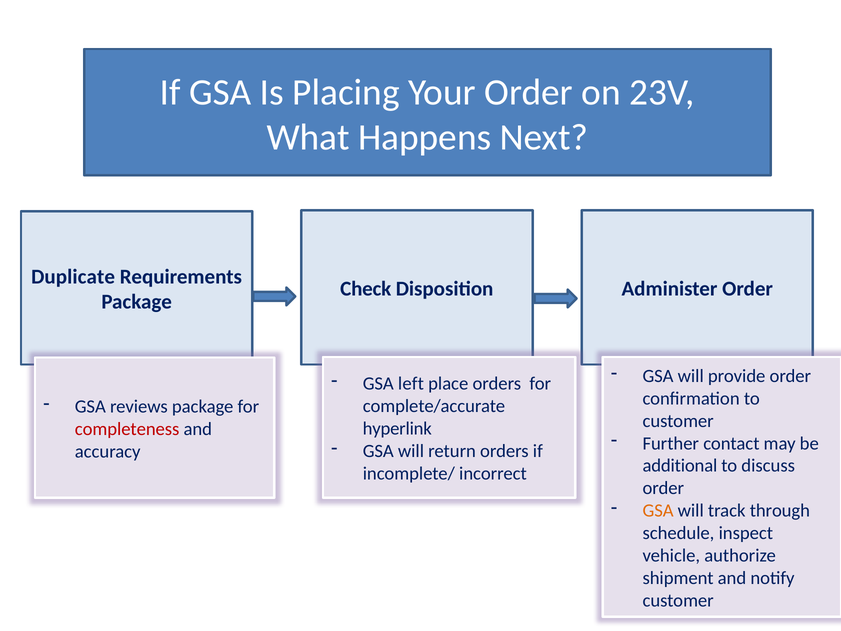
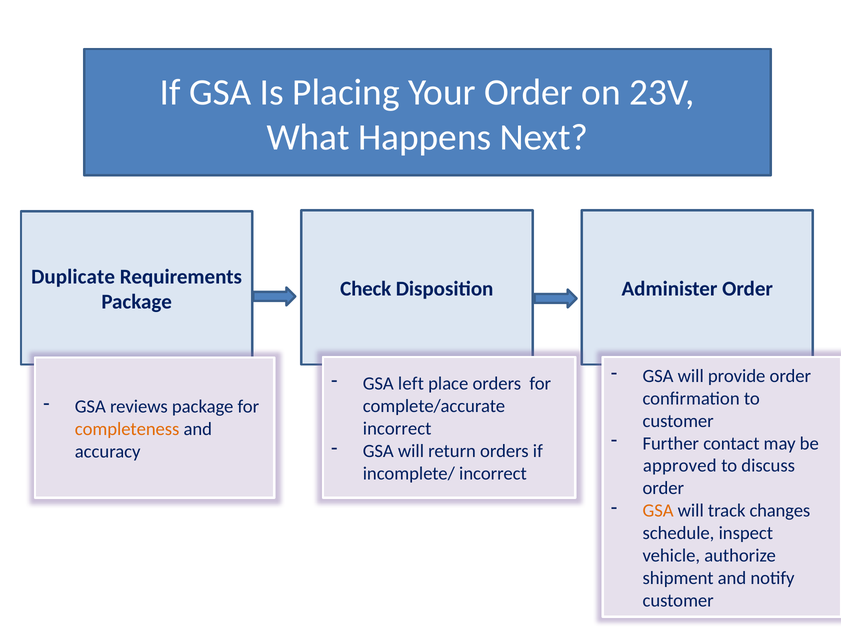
hyperlink at (397, 429): hyperlink -> incorrect
completeness colour: red -> orange
additional: additional -> approved
through: through -> changes
